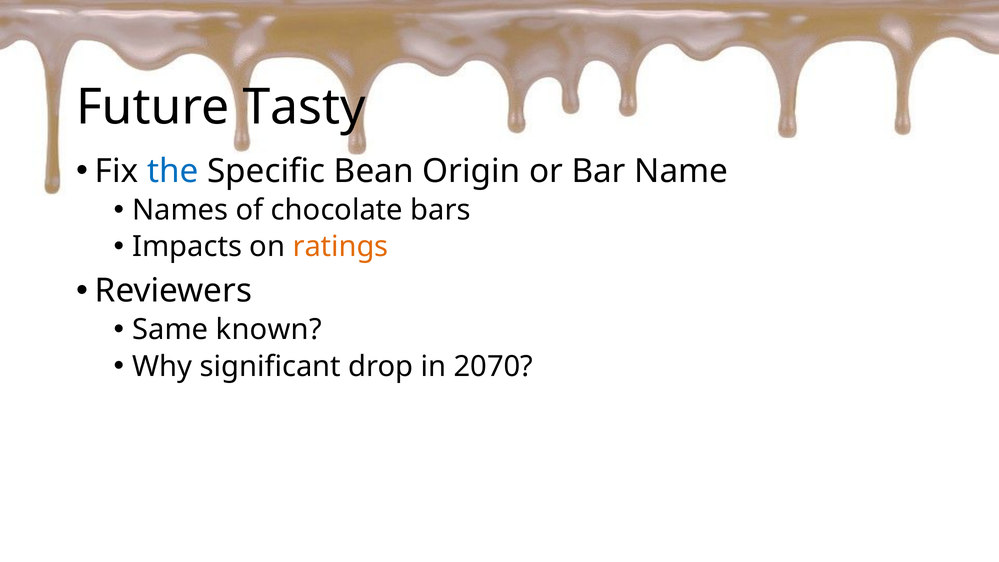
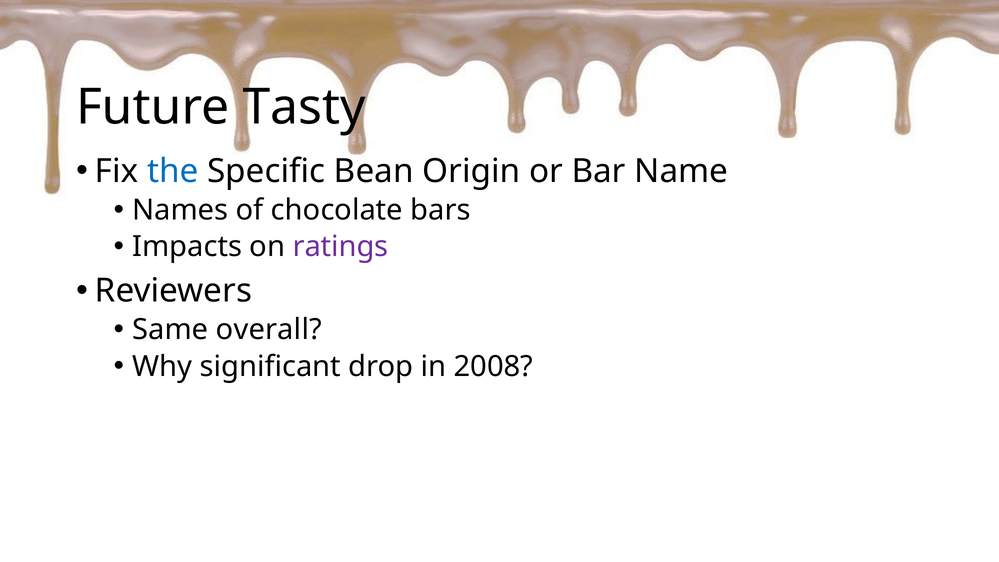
ratings colour: orange -> purple
known: known -> overall
2070: 2070 -> 2008
